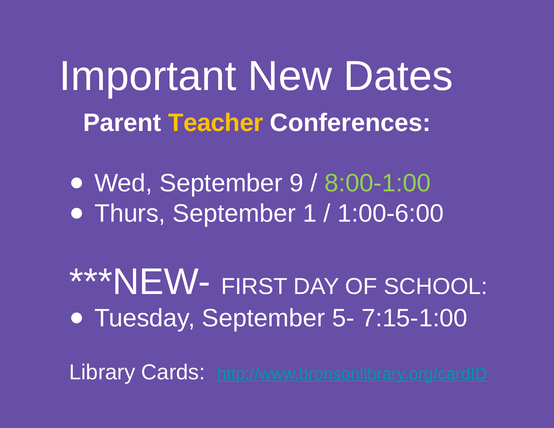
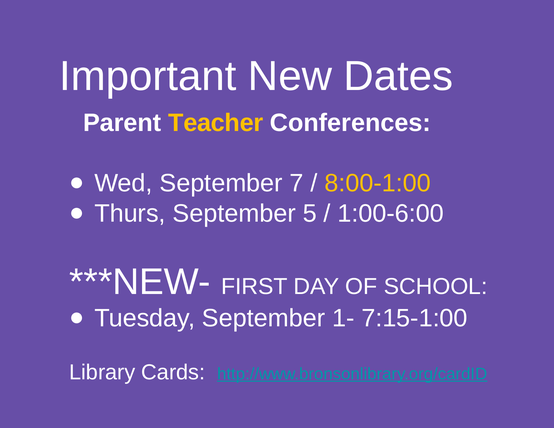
9: 9 -> 7
8:00-1:00 colour: light green -> yellow
1: 1 -> 5
5-: 5- -> 1-
